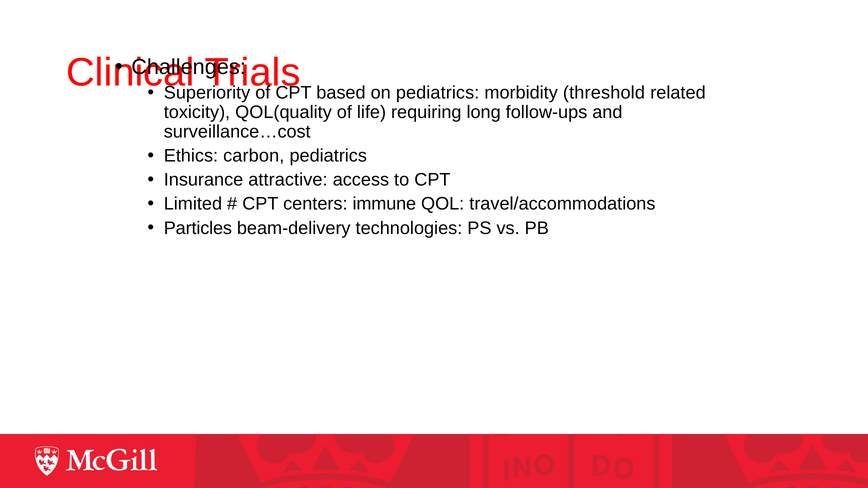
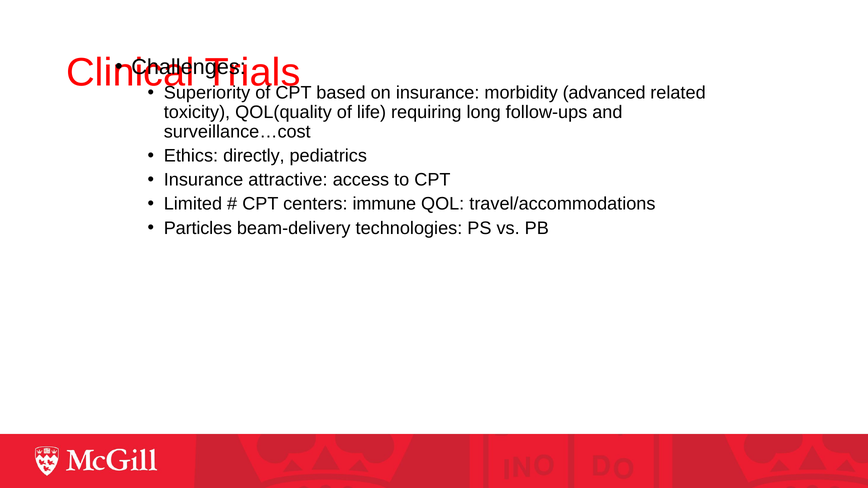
on pediatrics: pediatrics -> insurance
threshold: threshold -> advanced
carbon: carbon -> directly
